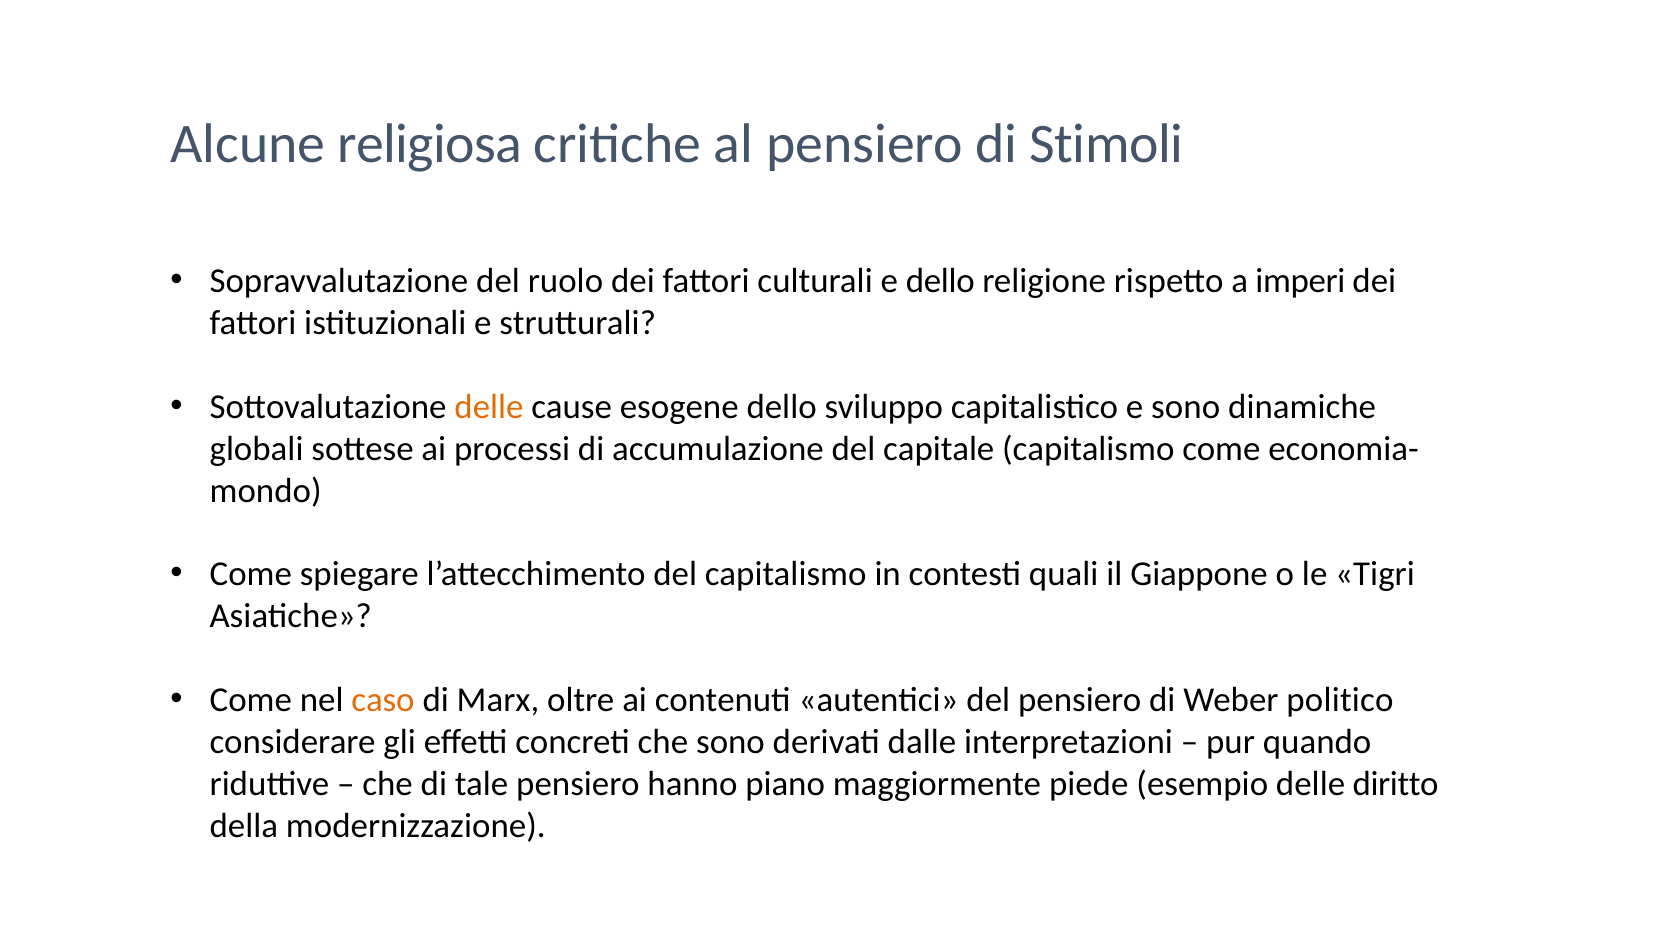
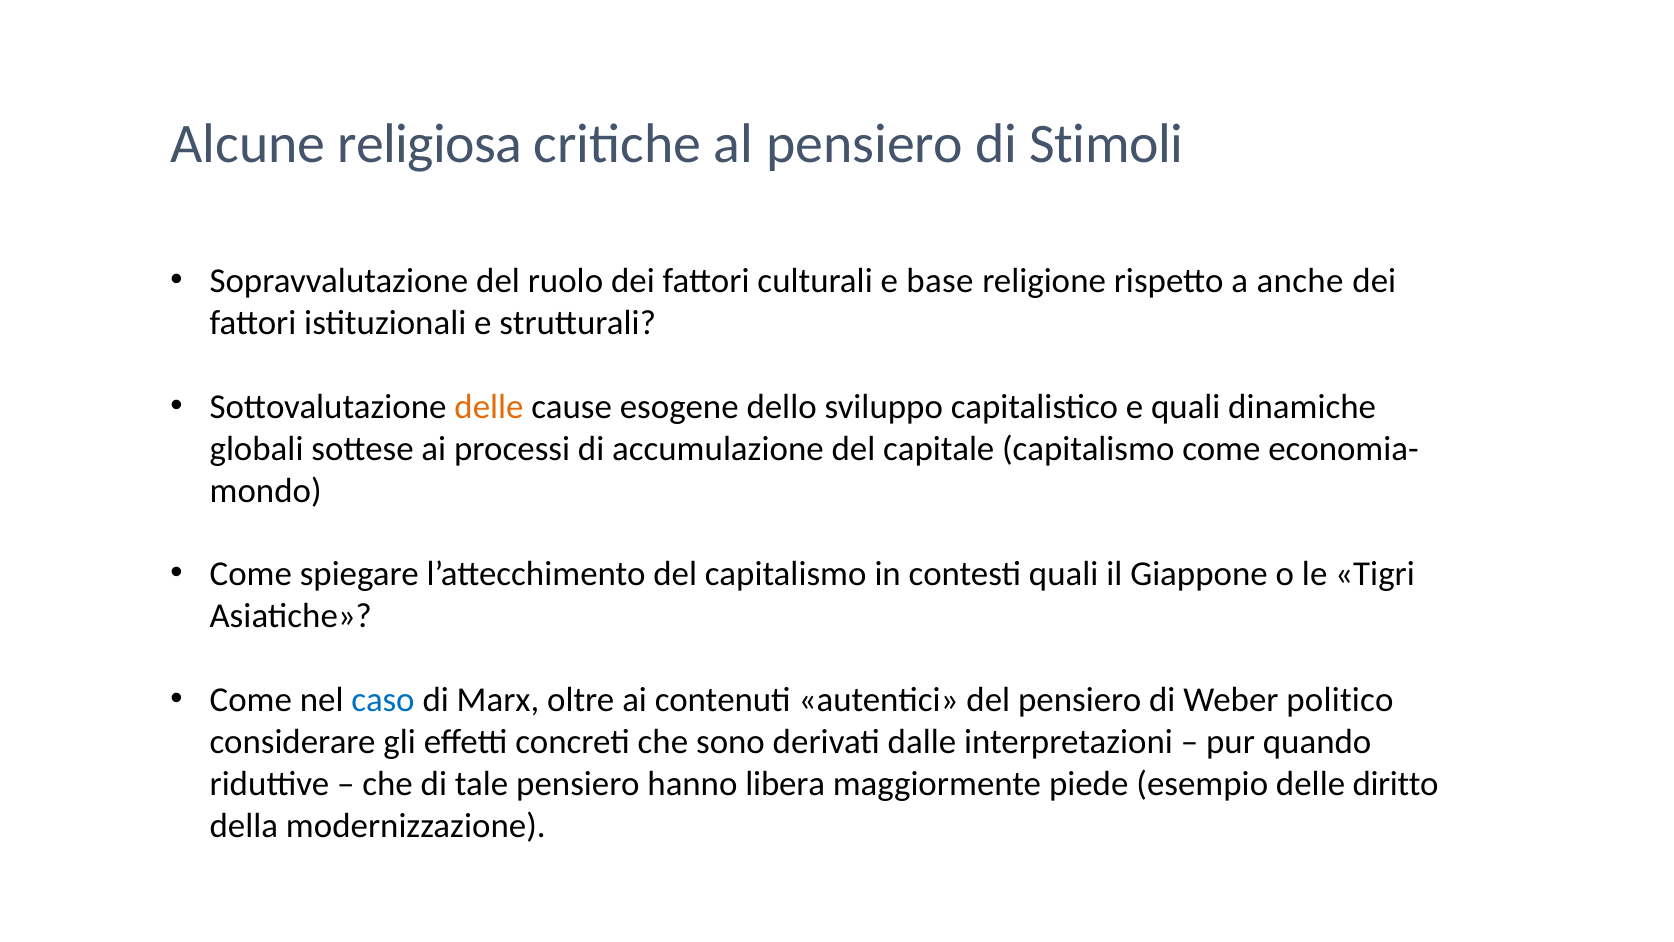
e dello: dello -> base
imperi: imperi -> anche
e sono: sono -> quali
caso colour: orange -> blue
piano: piano -> libera
